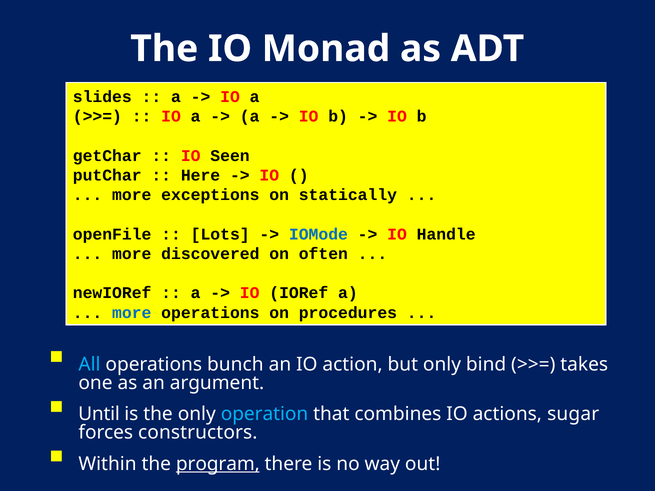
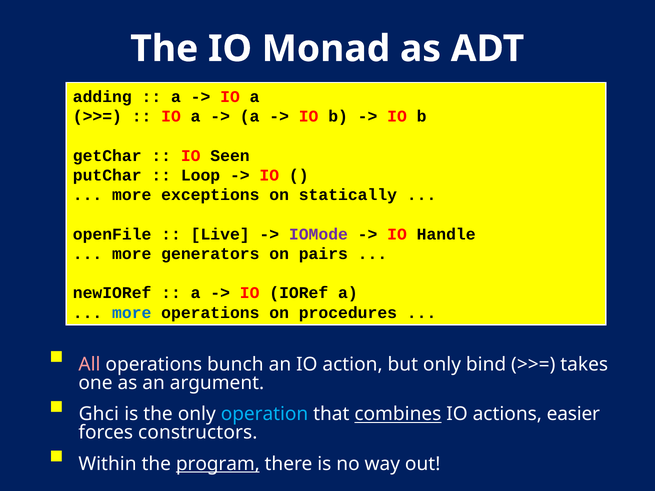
slides: slides -> adding
Here: Here -> Loop
Lots: Lots -> Live
IOMode colour: blue -> purple
discovered: discovered -> generators
often: often -> pairs
All colour: light blue -> pink
Until: Until -> Ghci
combines underline: none -> present
sugar: sugar -> easier
